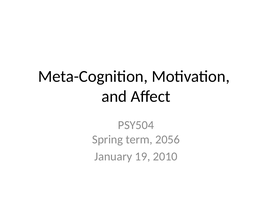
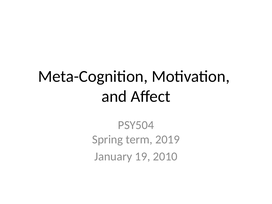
2056: 2056 -> 2019
